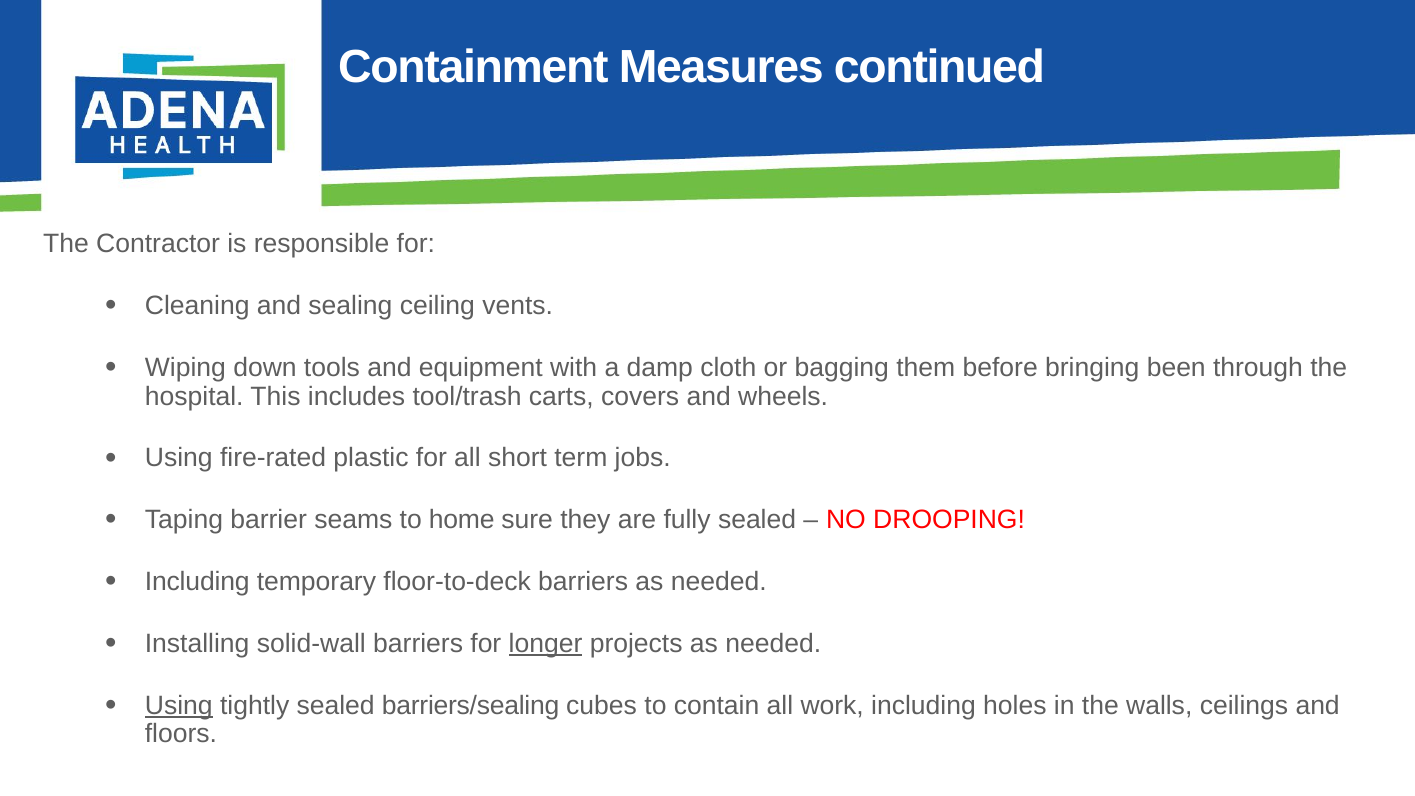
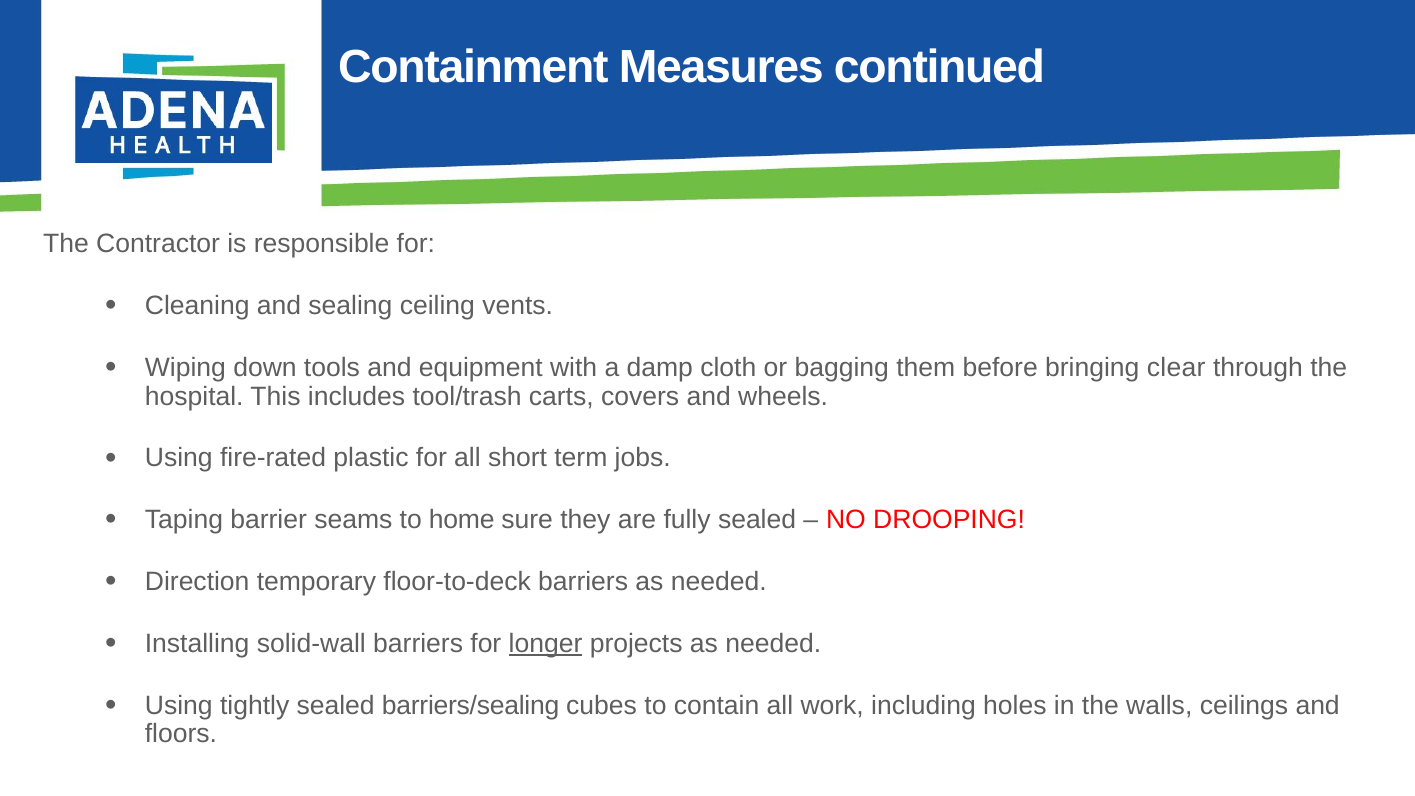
been: been -> clear
Including at (197, 582): Including -> Direction
Using at (179, 706) underline: present -> none
